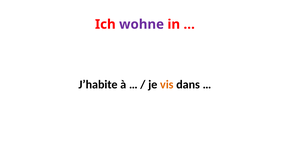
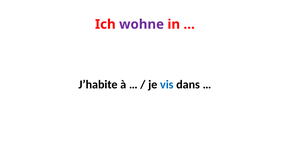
vis colour: orange -> blue
